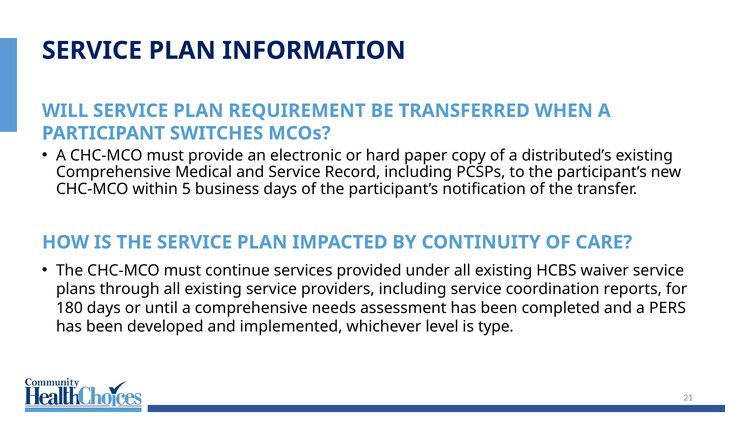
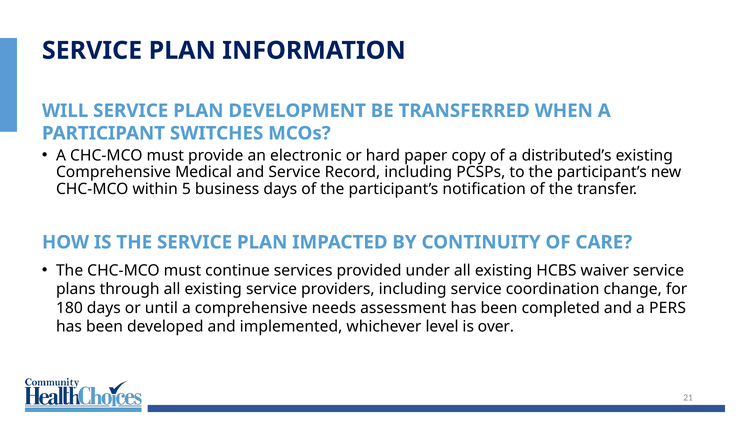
REQUIREMENT: REQUIREMENT -> DEVELOPMENT
reports: reports -> change
type: type -> over
